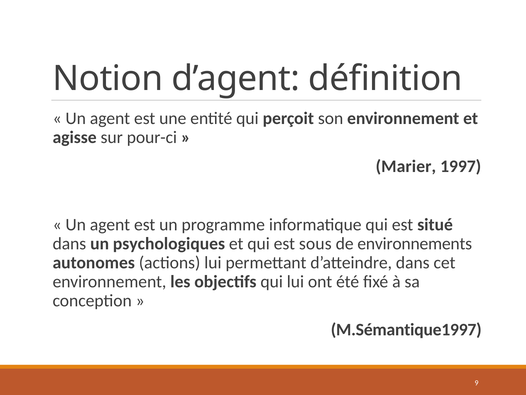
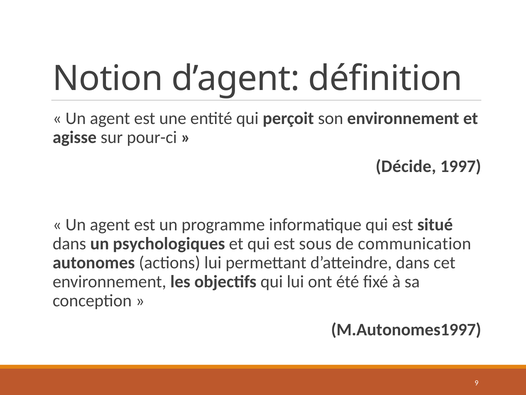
Marier: Marier -> Décide
environnements: environnements -> communication
M.Sémantique1997: M.Sémantique1997 -> M.Autonomes1997
